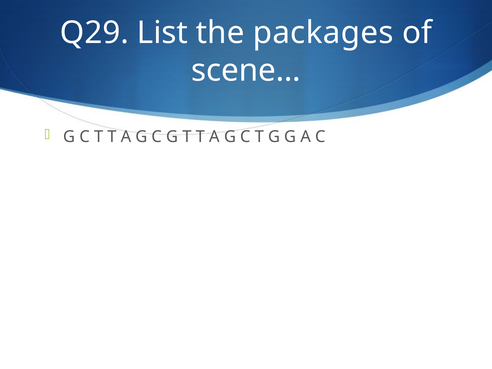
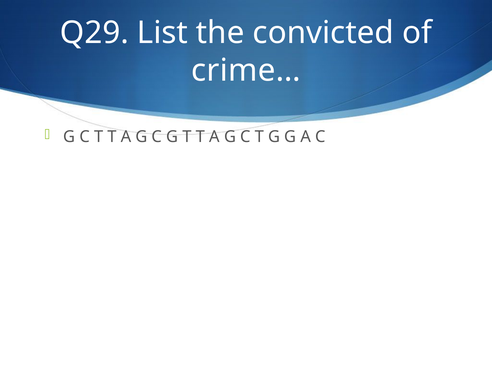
packages: packages -> convicted
scene…: scene… -> crime…
